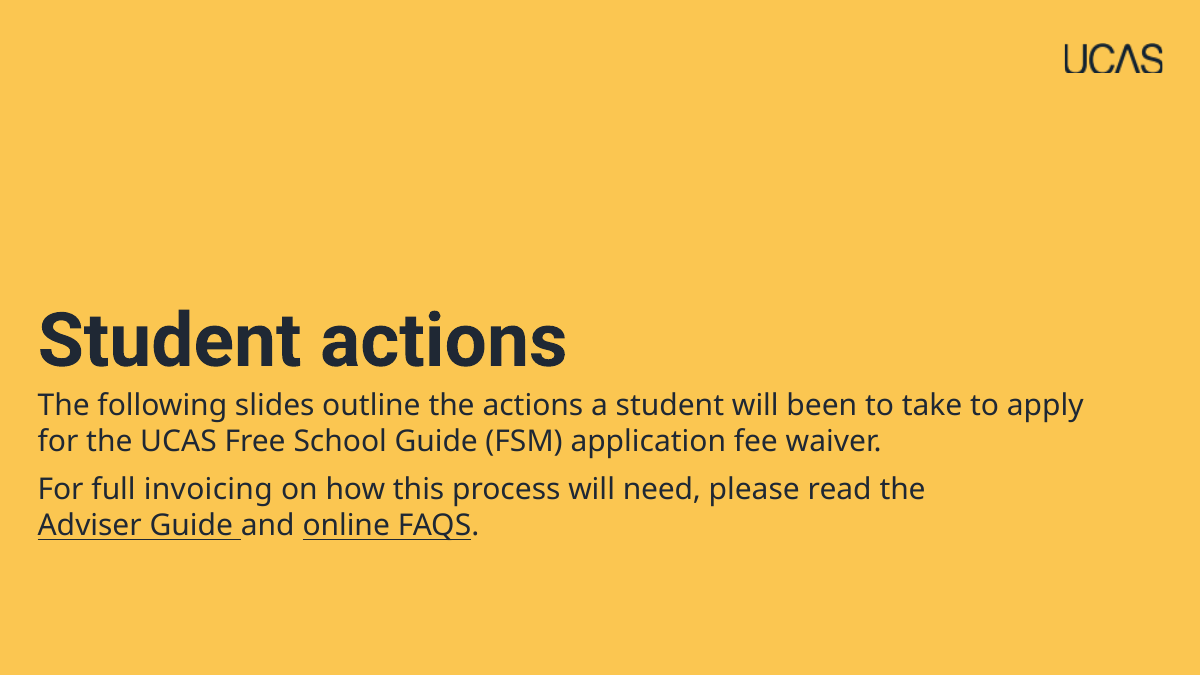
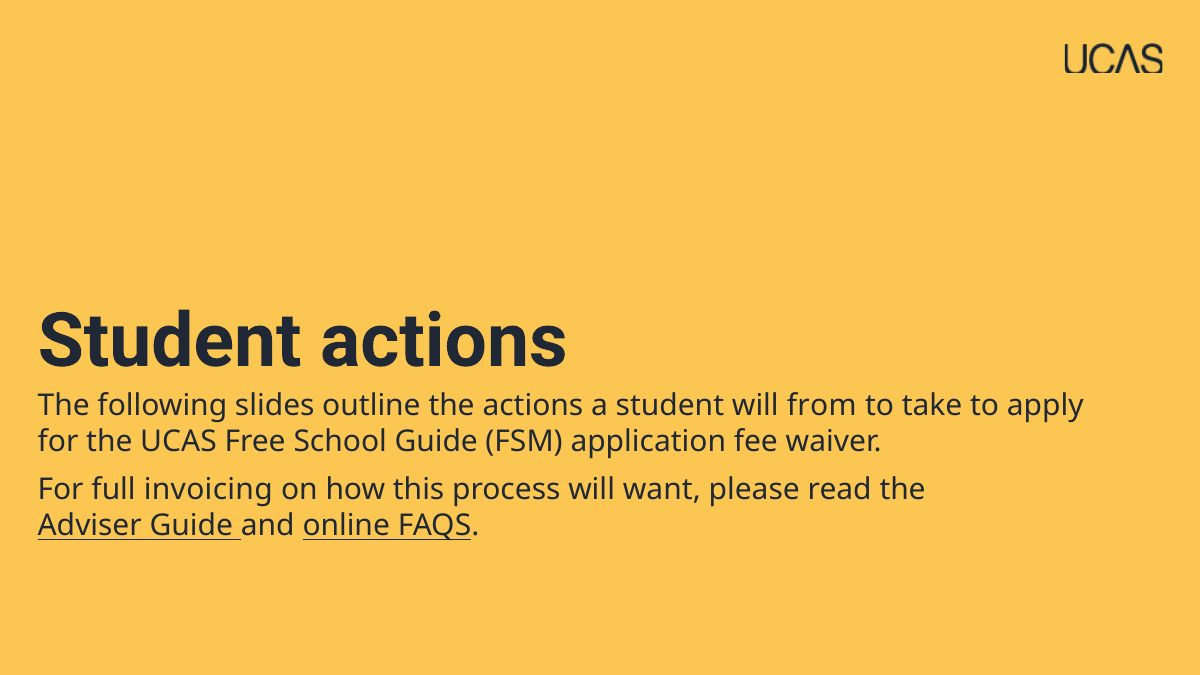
been: been -> from
need: need -> want
